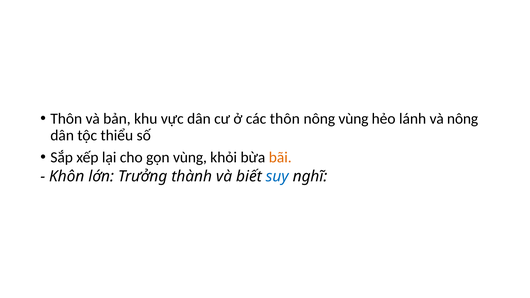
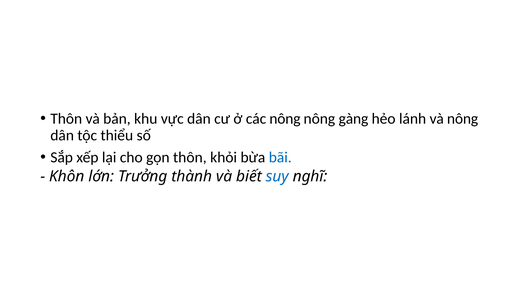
các thôn: thôn -> nông
nông vùng: vùng -> gàng
gọn vùng: vùng -> thôn
bãi colour: orange -> blue
